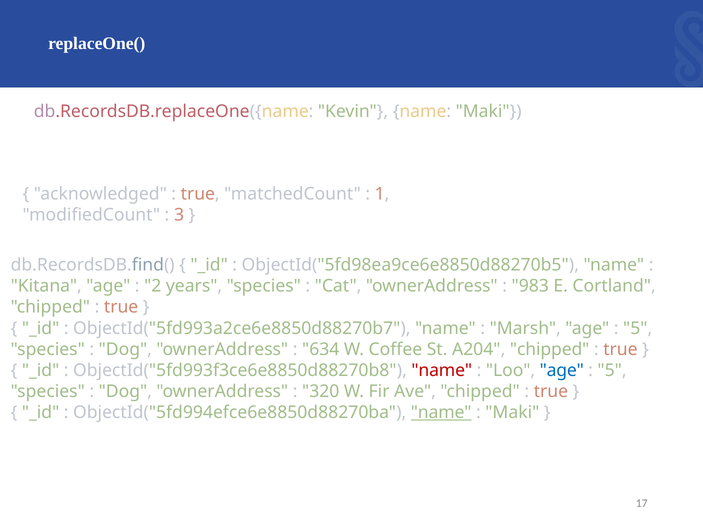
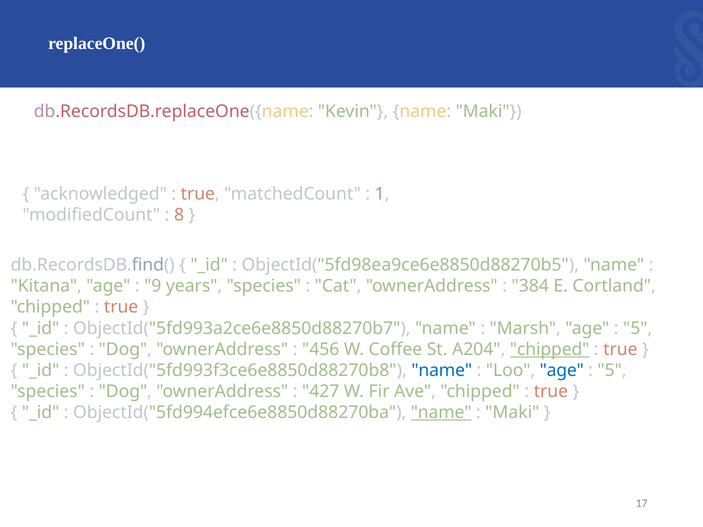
3: 3 -> 8
2: 2 -> 9
983: 983 -> 384
634: 634 -> 456
chipped at (550, 349) underline: none -> present
name at (442, 371) colour: red -> blue
320: 320 -> 427
